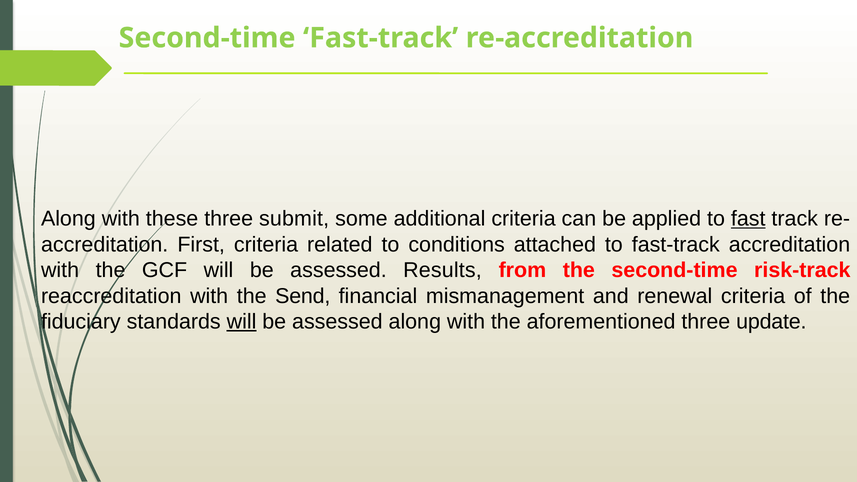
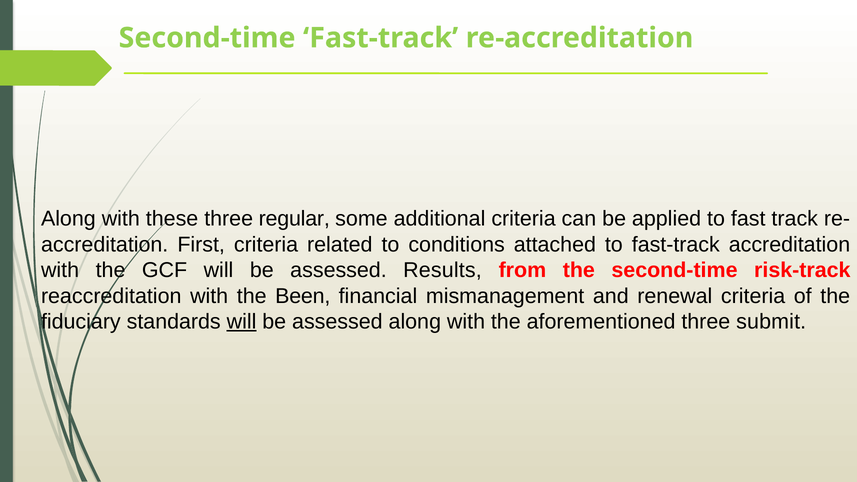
submit: submit -> regular
fast underline: present -> none
Send: Send -> Been
update: update -> submit
